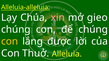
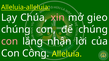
con at (10, 42) colour: yellow -> pink
được: được -> nhận
Thuở: Thuở -> Công
